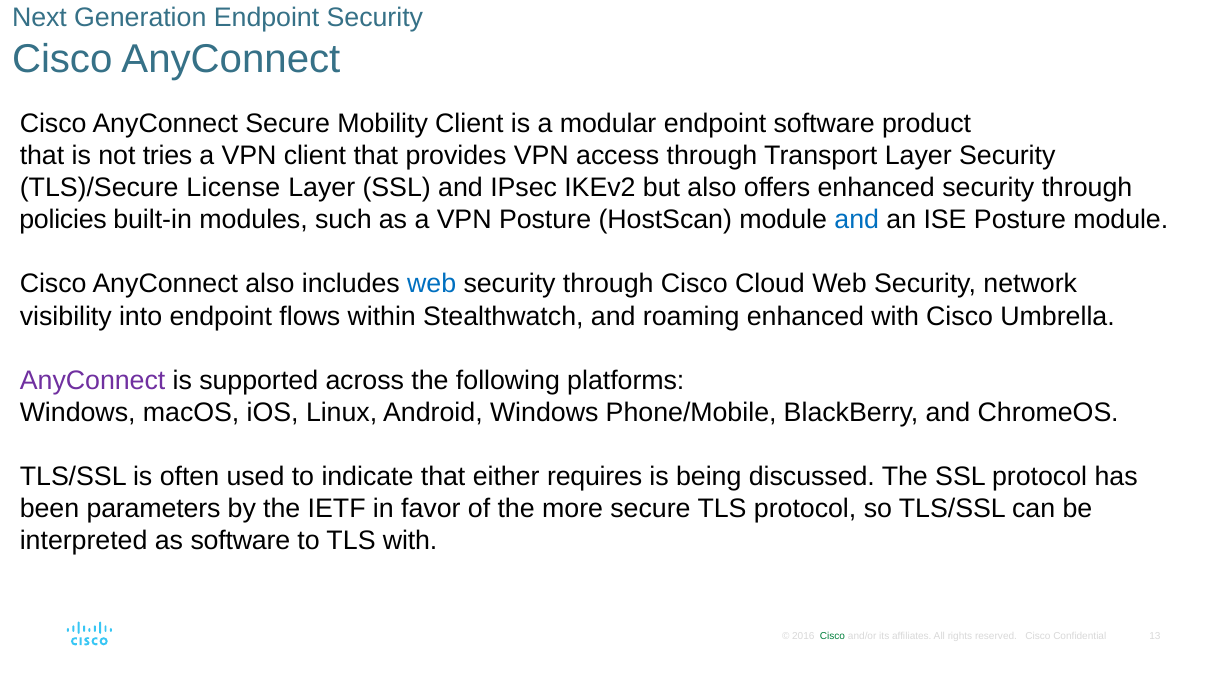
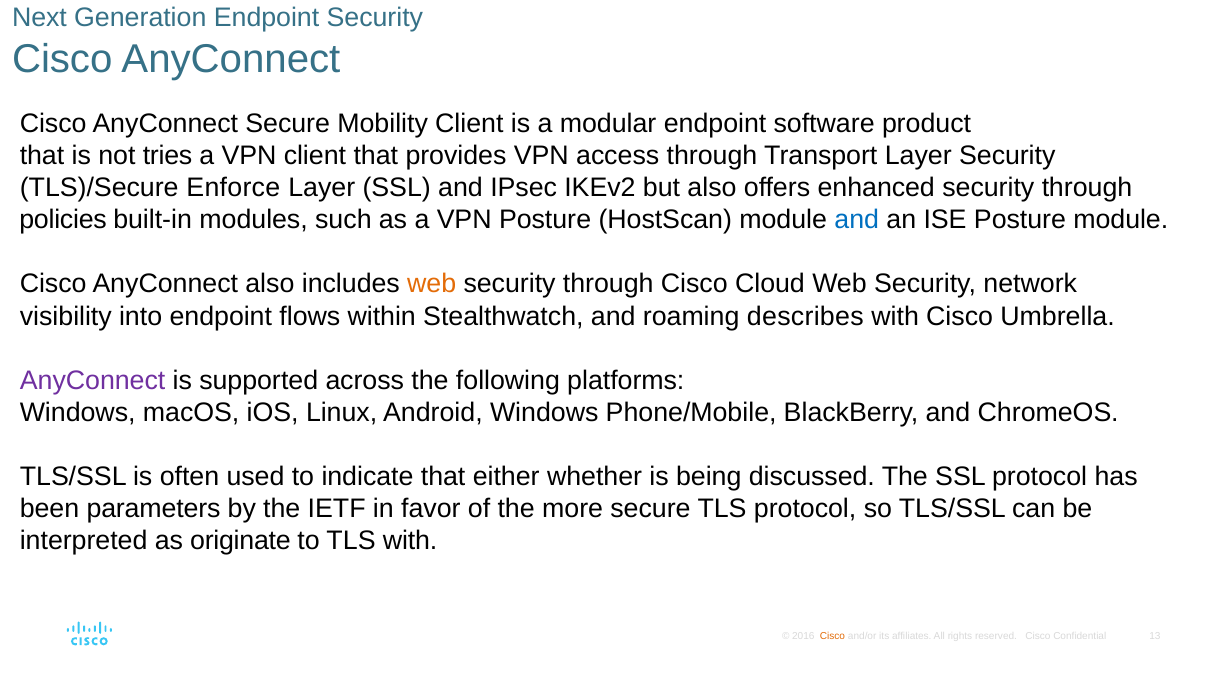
License: License -> Enforce
web at (432, 284) colour: blue -> orange
roaming enhanced: enhanced -> describes
requires: requires -> whether
as software: software -> originate
Cisco at (833, 636) colour: green -> orange
